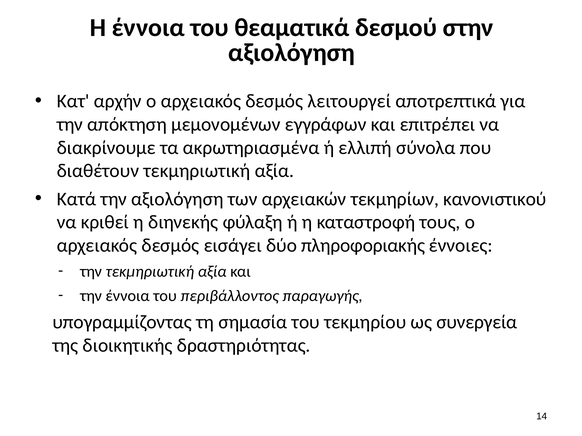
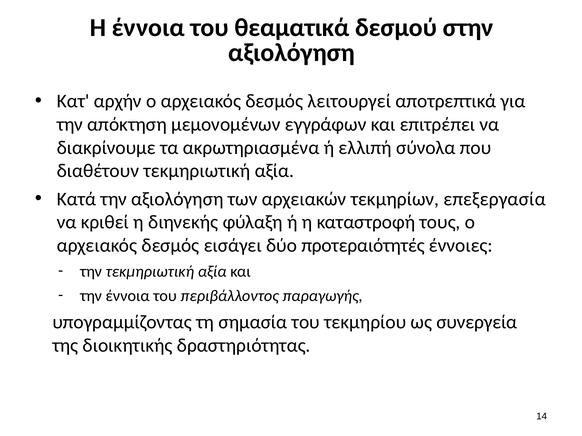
κανονιστικού: κανονιστικού -> επεξεργασία
πληροφοριακής: πληροφοριακής -> προτεραιότητές
